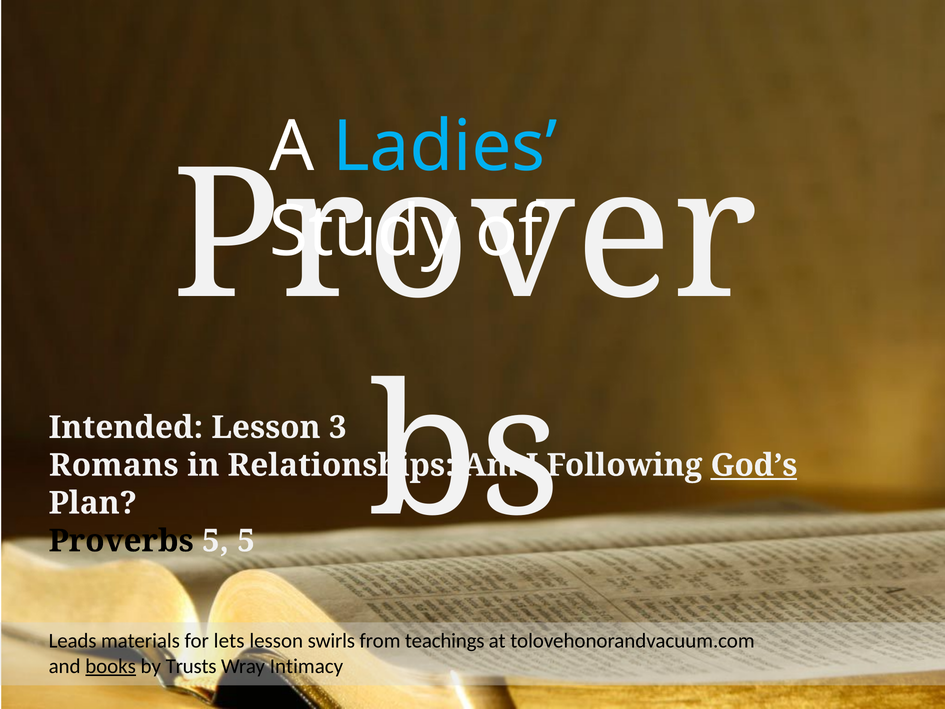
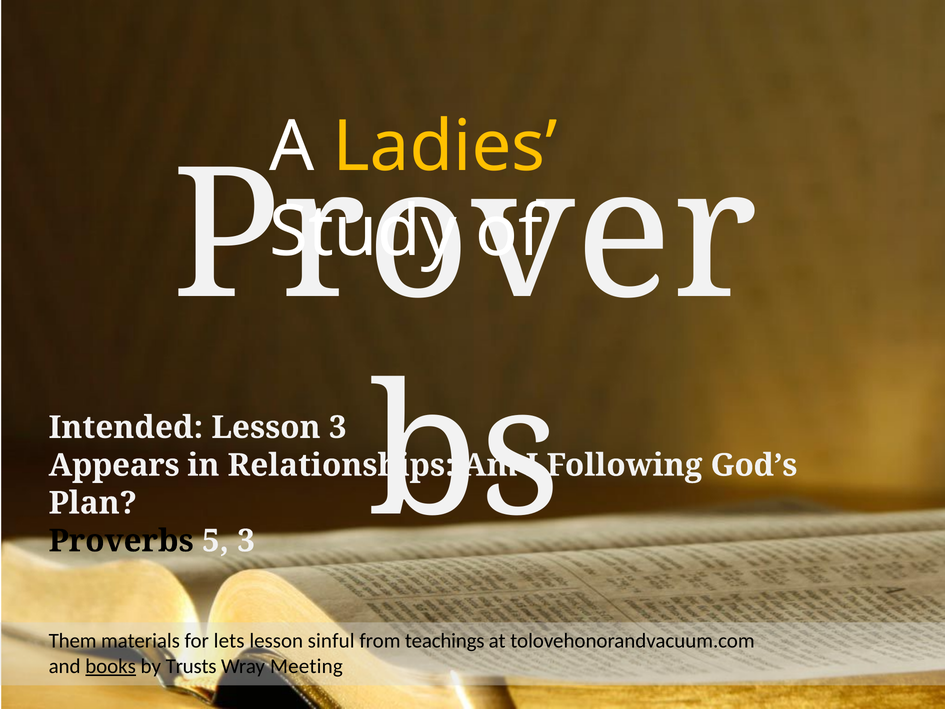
Ladies colour: light blue -> yellow
Romans: Romans -> Appears
God’s underline: present -> none
5 5: 5 -> 3
Leads: Leads -> Them
swirls: swirls -> sinful
Intimacy: Intimacy -> Meeting
